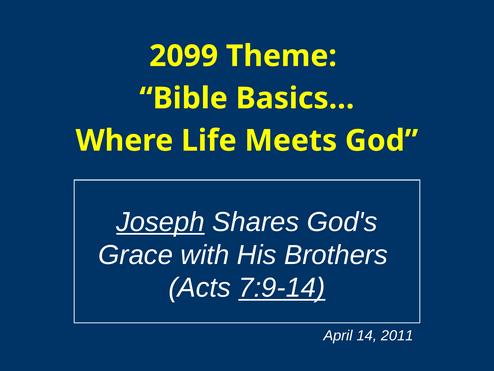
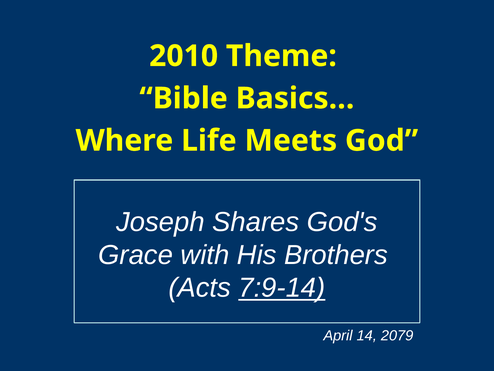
2099: 2099 -> 2010
Joseph underline: present -> none
2011: 2011 -> 2079
